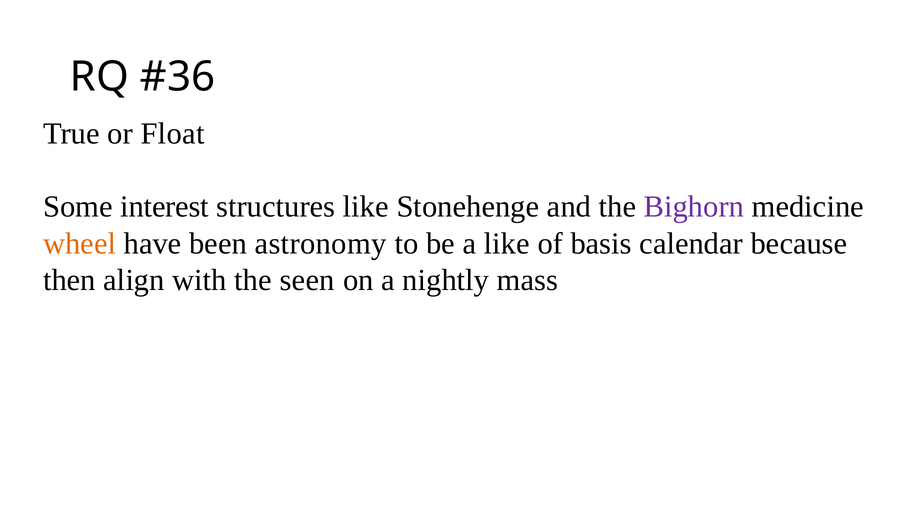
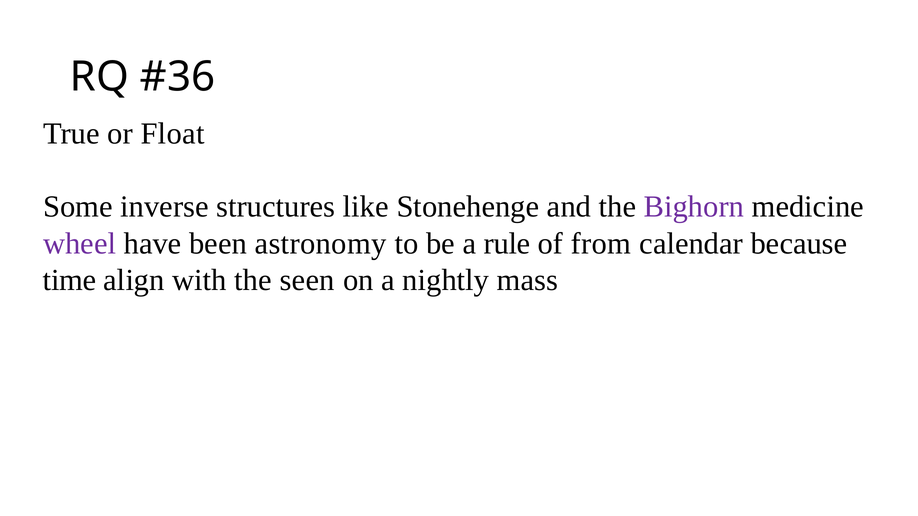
interest: interest -> inverse
wheel colour: orange -> purple
a like: like -> rule
basis: basis -> from
then: then -> time
